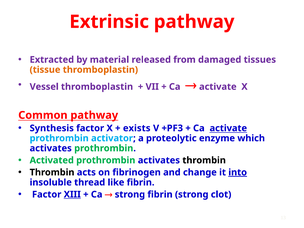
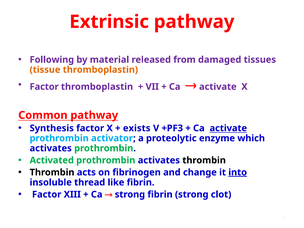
Extracted: Extracted -> Following
Vessel at (44, 87): Vessel -> Factor
XIII underline: present -> none
